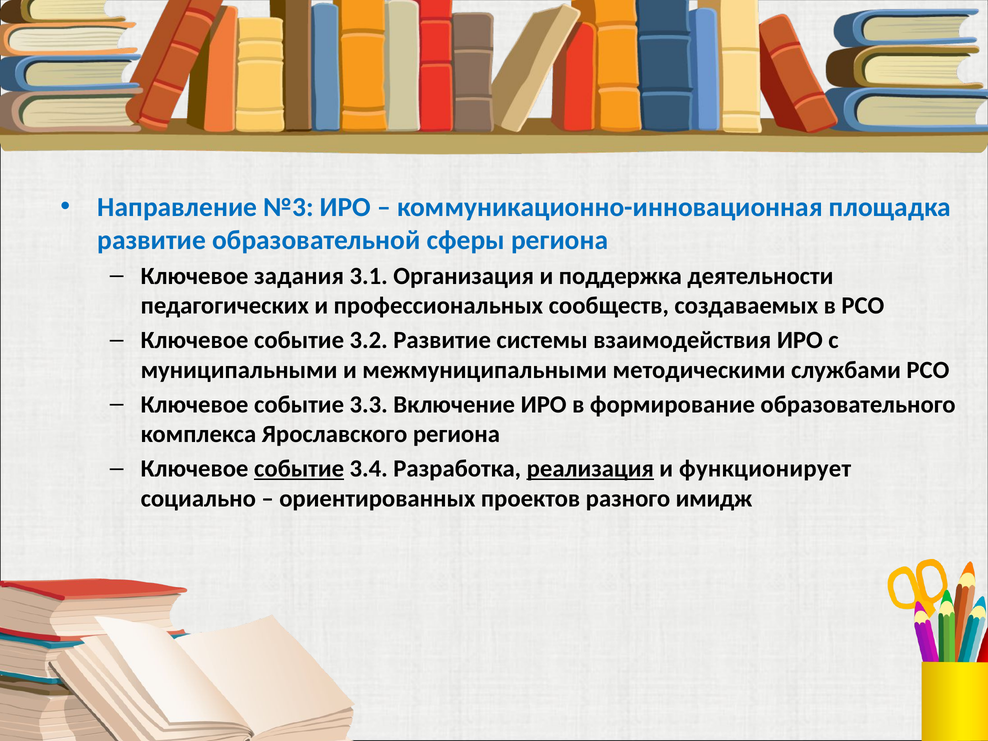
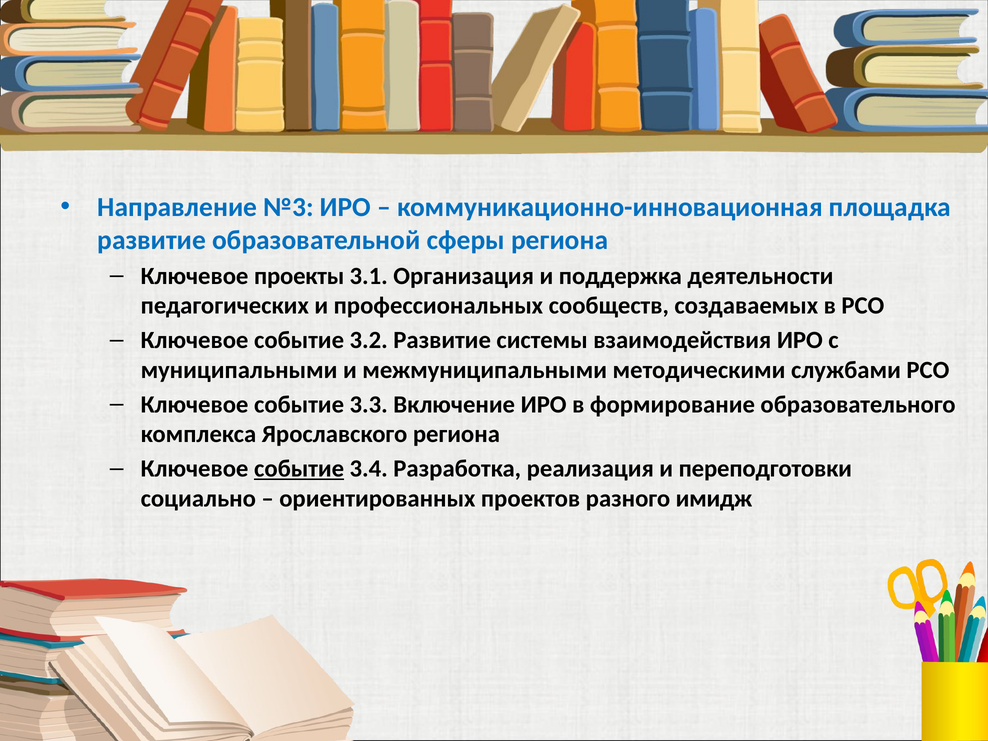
задания: задания -> проекты
реализация underline: present -> none
функционирует: функционирует -> переподготовки
